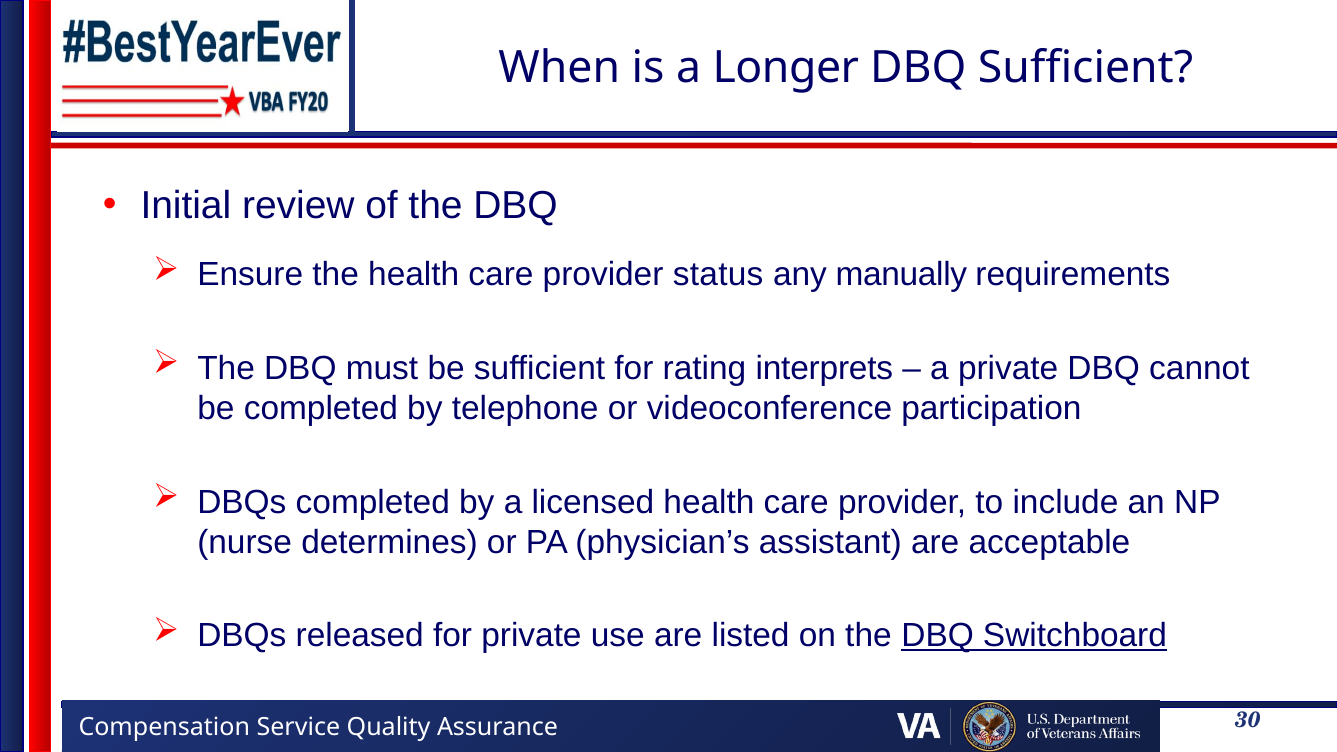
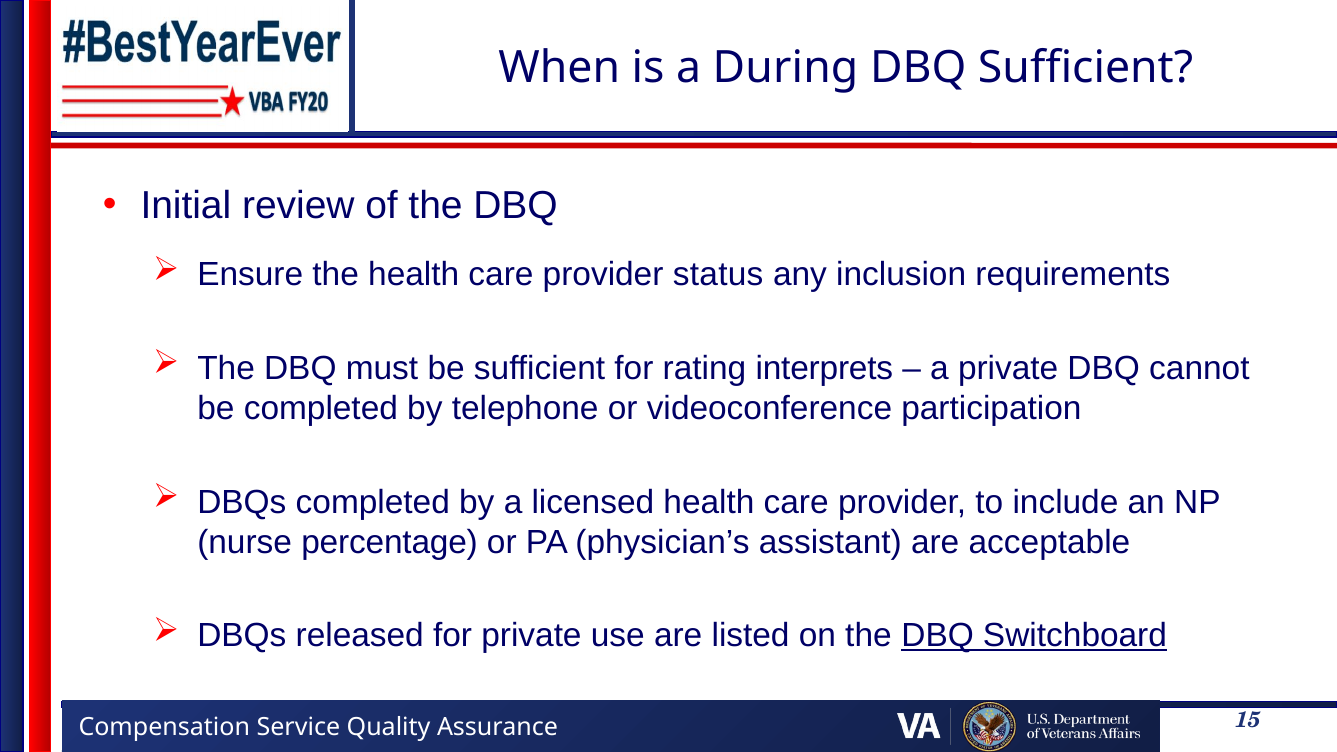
Longer: Longer -> During
manually: manually -> inclusion
determines: determines -> percentage
30: 30 -> 15
